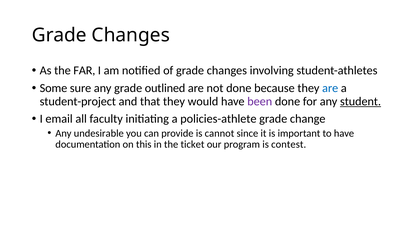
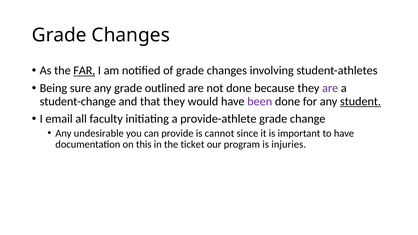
FAR underline: none -> present
Some: Some -> Being
are at (330, 88) colour: blue -> purple
student-project: student-project -> student-change
policies-athlete: policies-athlete -> provide-athlete
contest: contest -> injuries
